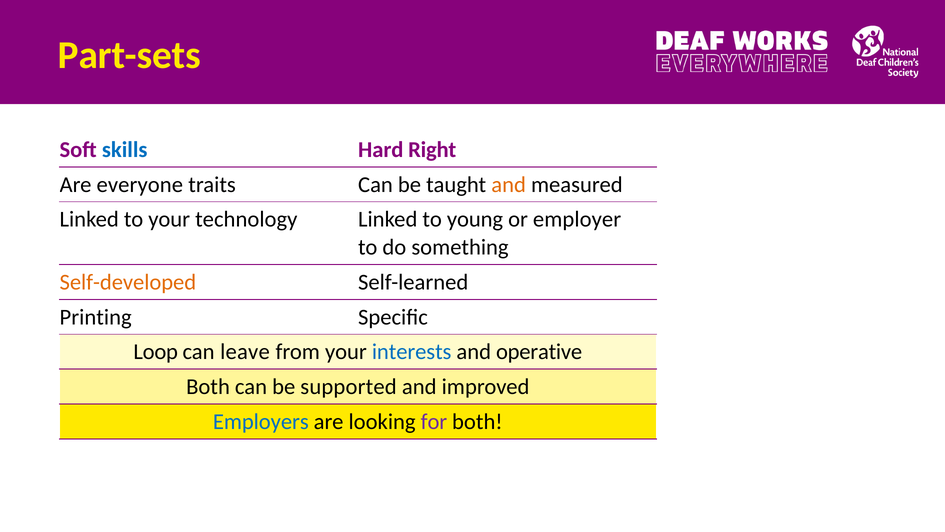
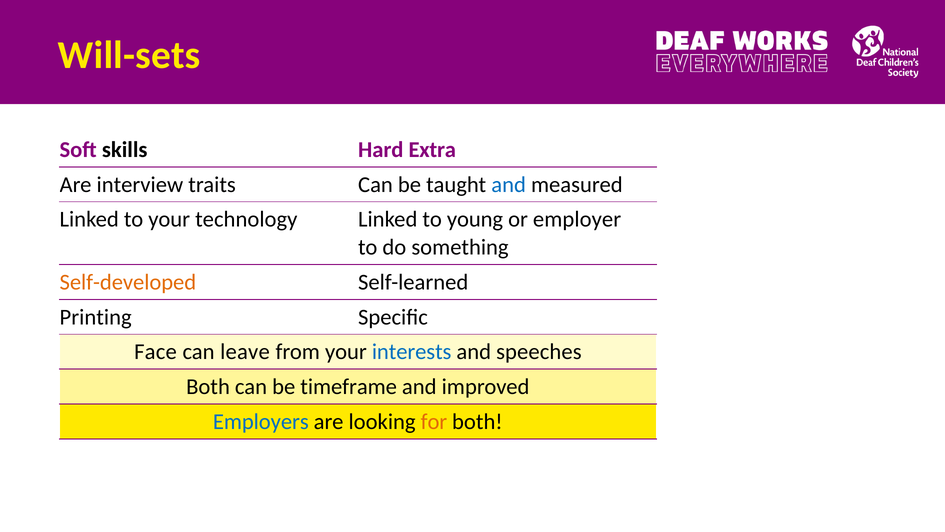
Part-sets: Part-sets -> Will-sets
skills colour: blue -> black
Right: Right -> Extra
everyone: everyone -> interview
and at (509, 184) colour: orange -> blue
Loop: Loop -> Face
operative: operative -> speeches
supported: supported -> timeframe
for colour: purple -> orange
